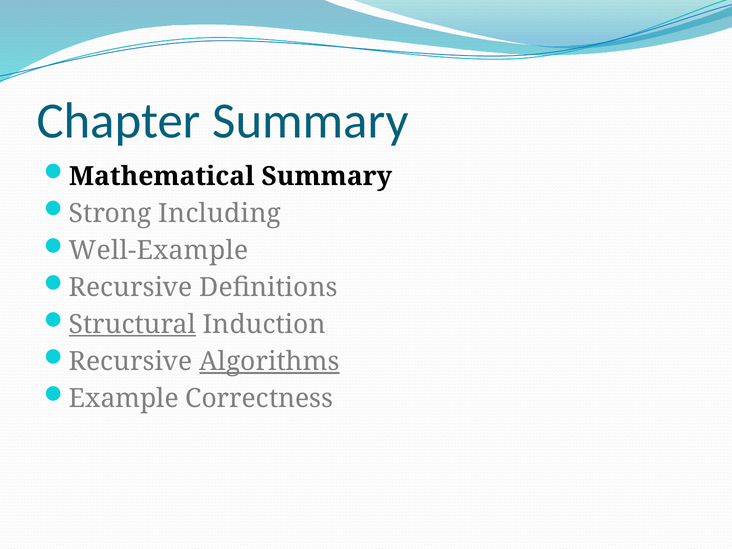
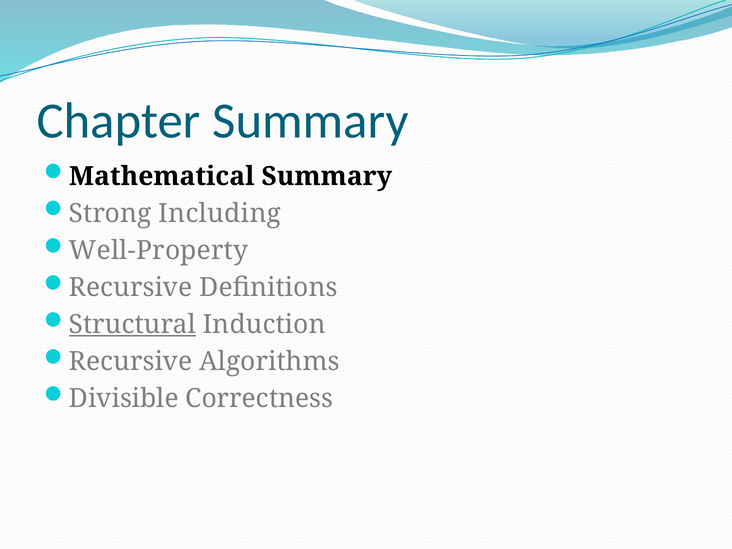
Well-Example: Well-Example -> Well-Property
Algorithms underline: present -> none
Example: Example -> Divisible
